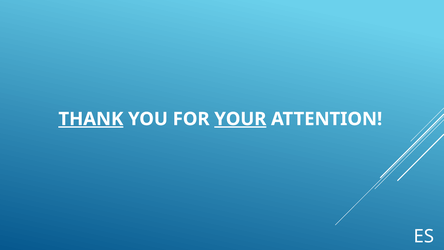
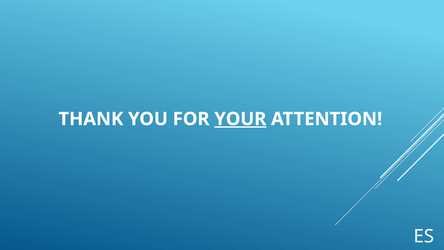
THANK underline: present -> none
